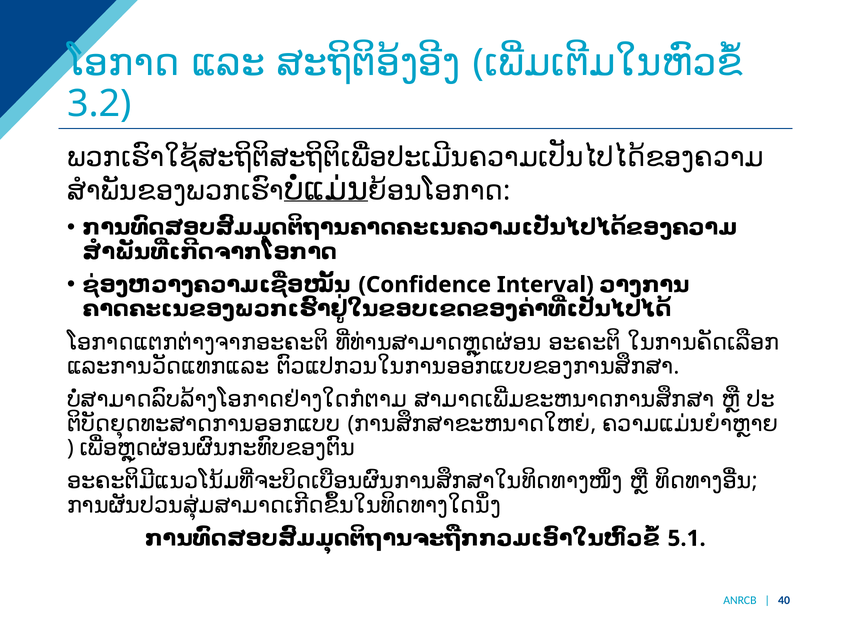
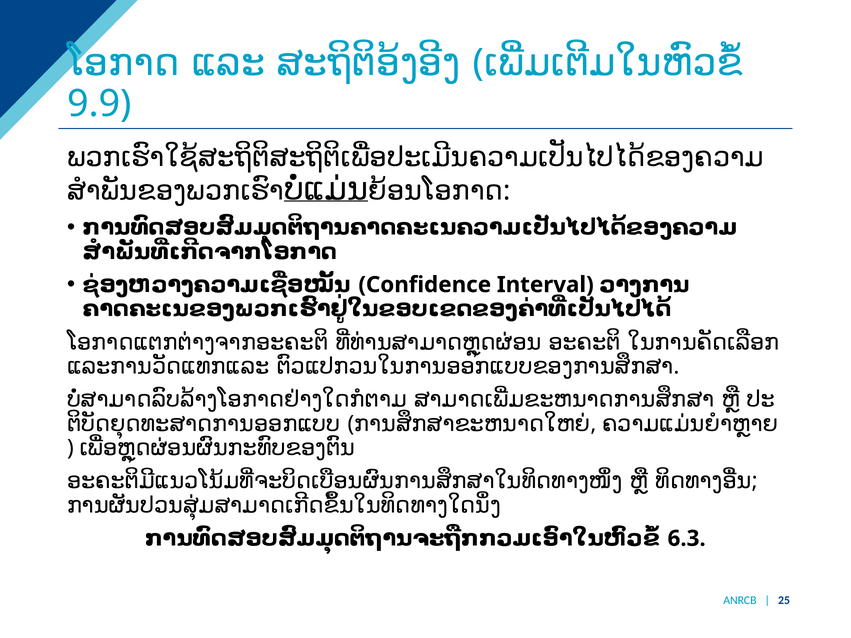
3.2: 3.2 -> 9.9
5.1: 5.1 -> 6.3
40: 40 -> 25
